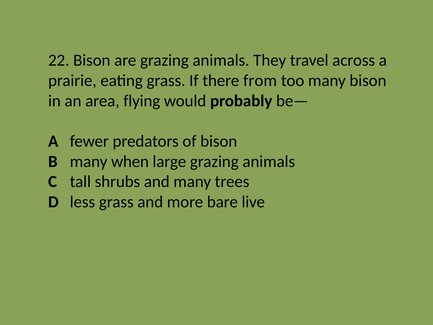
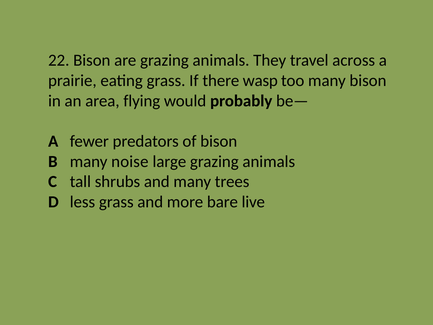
from: from -> wasp
when: when -> noise
